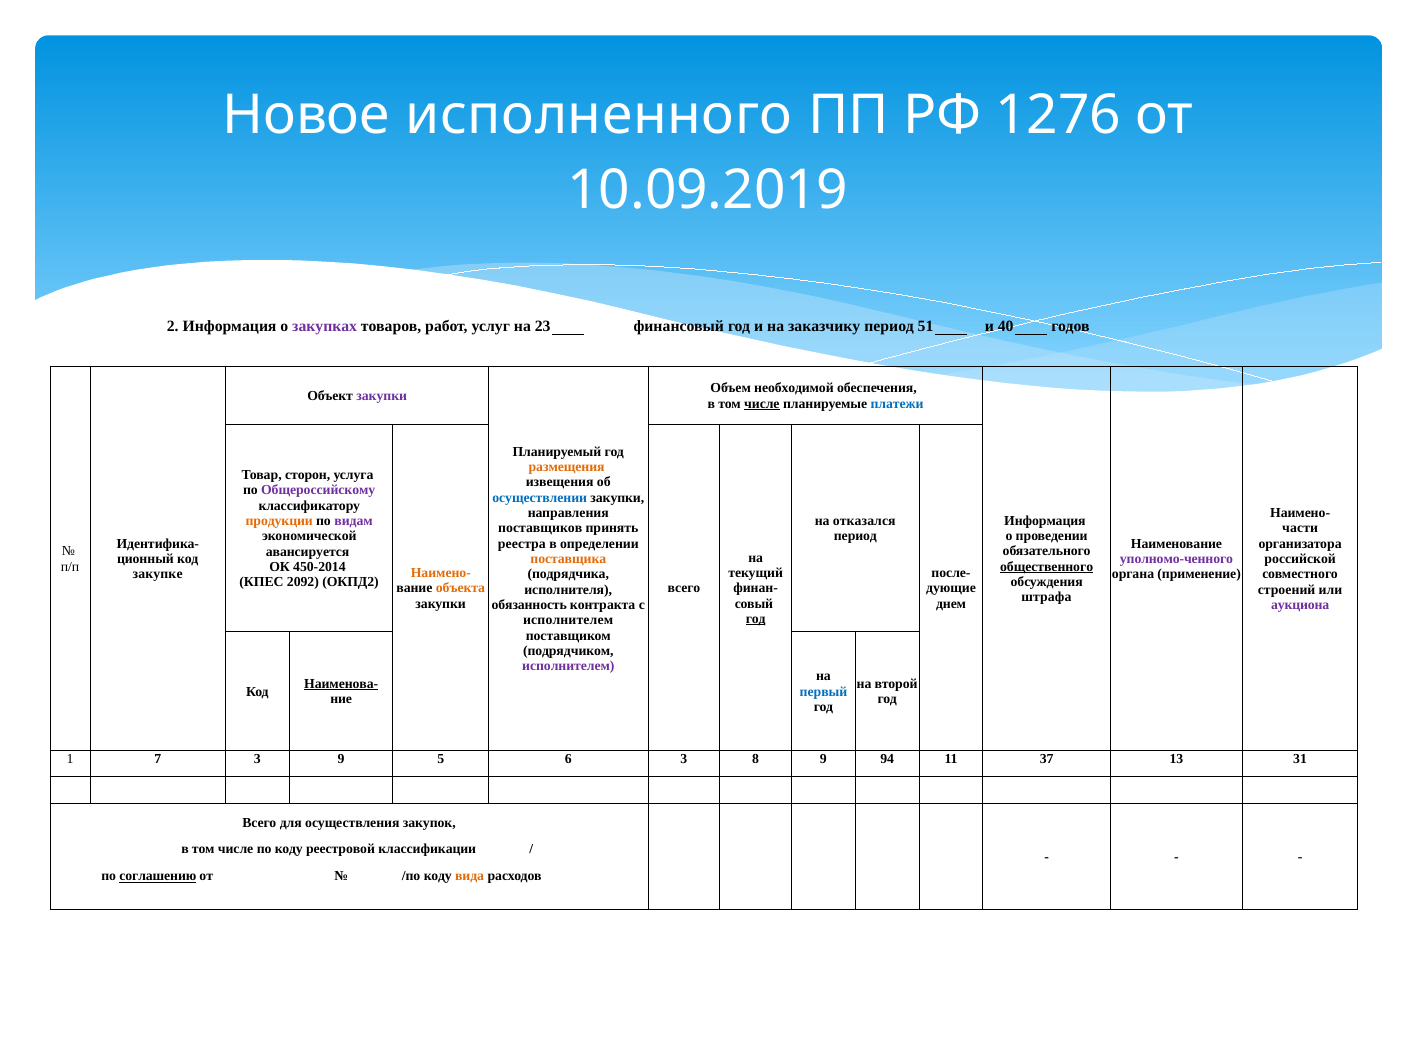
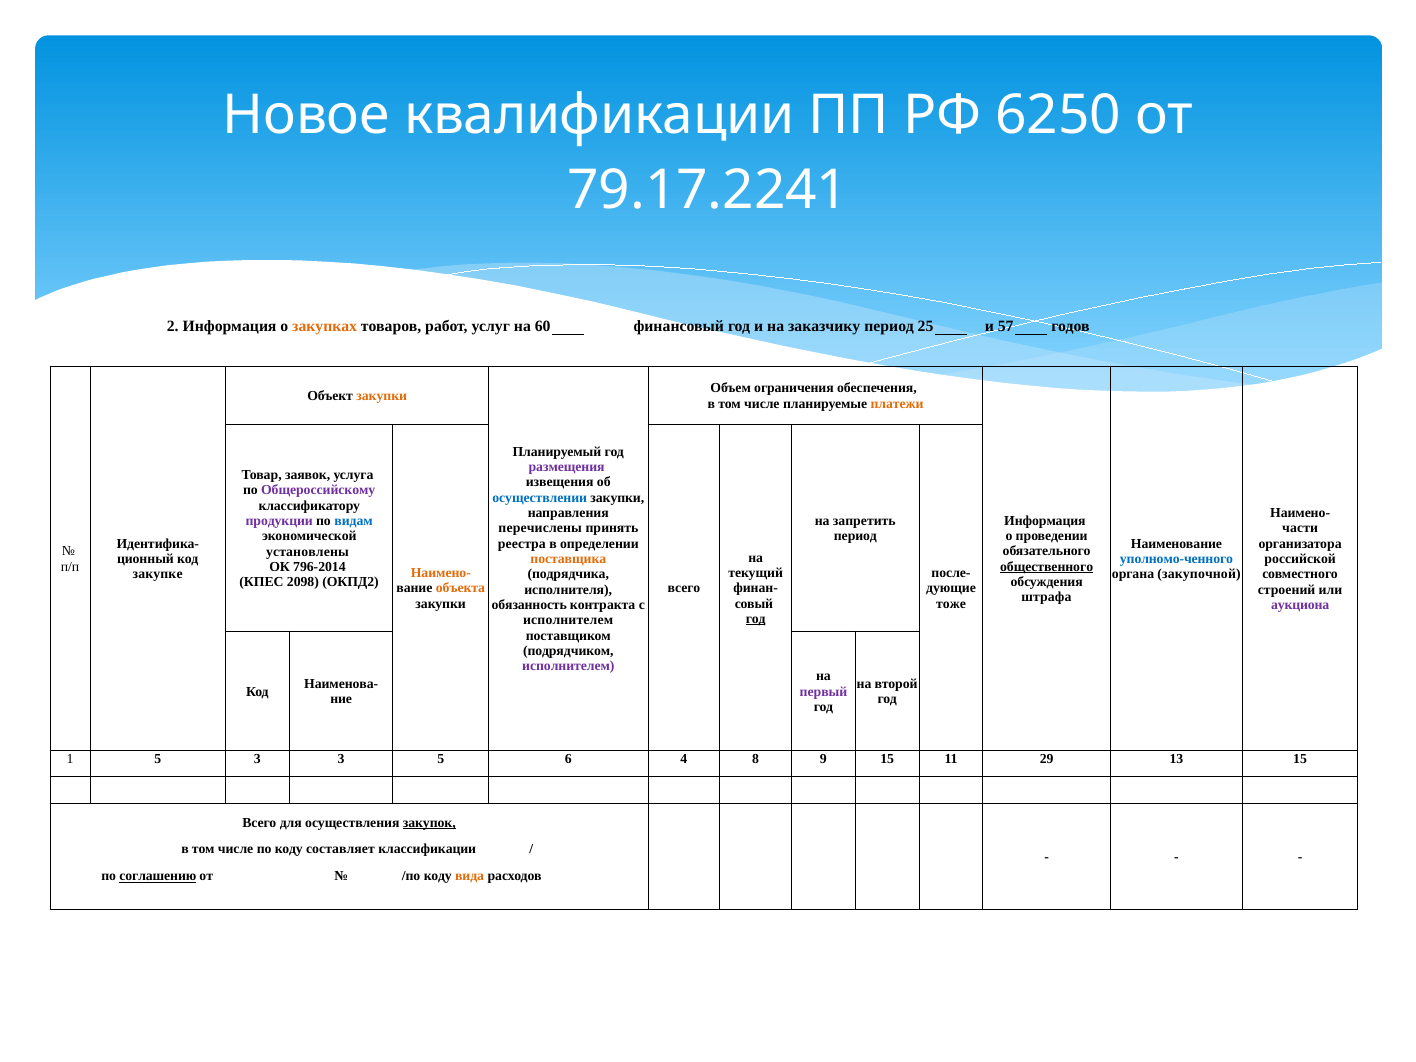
исполненного: исполненного -> квалификации
1276: 1276 -> 6250
10.09.2019: 10.09.2019 -> 79.17.2241
закупках colour: purple -> orange
23: 23 -> 60
51: 51 -> 25
40: 40 -> 57
необходимой: необходимой -> ограничения
закупки at (382, 396) colour: purple -> orange
числе at (762, 404) underline: present -> none
платежи colour: blue -> orange
размещения colour: orange -> purple
сторон: сторон -> заявок
продукции colour: orange -> purple
видам colour: purple -> blue
отказался: отказался -> запретить
поставщиков: поставщиков -> перечислены
авансируется: авансируется -> установлены
уполномо-ченного colour: purple -> blue
450-2014: 450-2014 -> 796-2014
применение: применение -> закупочной
2092: 2092 -> 2098
днем: днем -> тоже
Наименова- underline: present -> none
первый colour: blue -> purple
1 7: 7 -> 5
3 9: 9 -> 3
6 3: 3 -> 4
9 94: 94 -> 15
37: 37 -> 29
13 31: 31 -> 15
закупок underline: none -> present
реестровой: реестровой -> составляет
